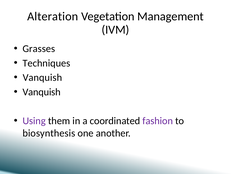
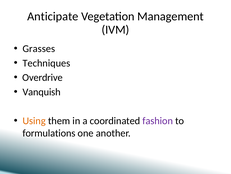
Alteration: Alteration -> Anticipate
Vanquish at (42, 77): Vanquish -> Overdrive
Using colour: purple -> orange
biosynthesis: biosynthesis -> formulations
